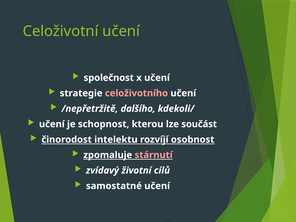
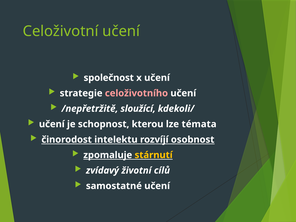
dalšího: dalšího -> sloužící
součást: součást -> témata
stárnutí colour: pink -> yellow
